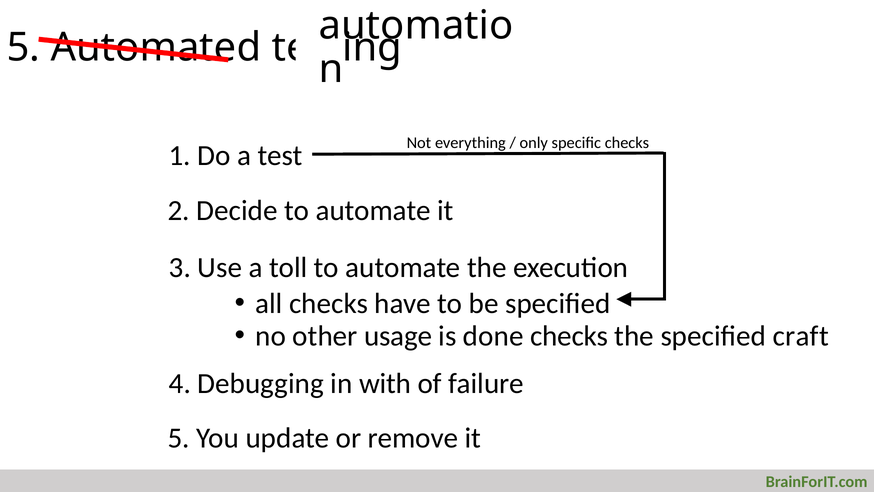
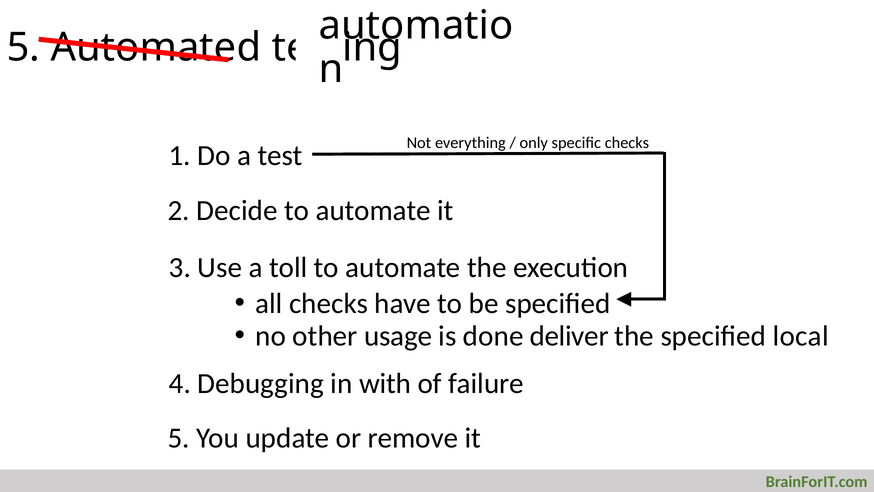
done checks: checks -> deliver
craft: craft -> local
